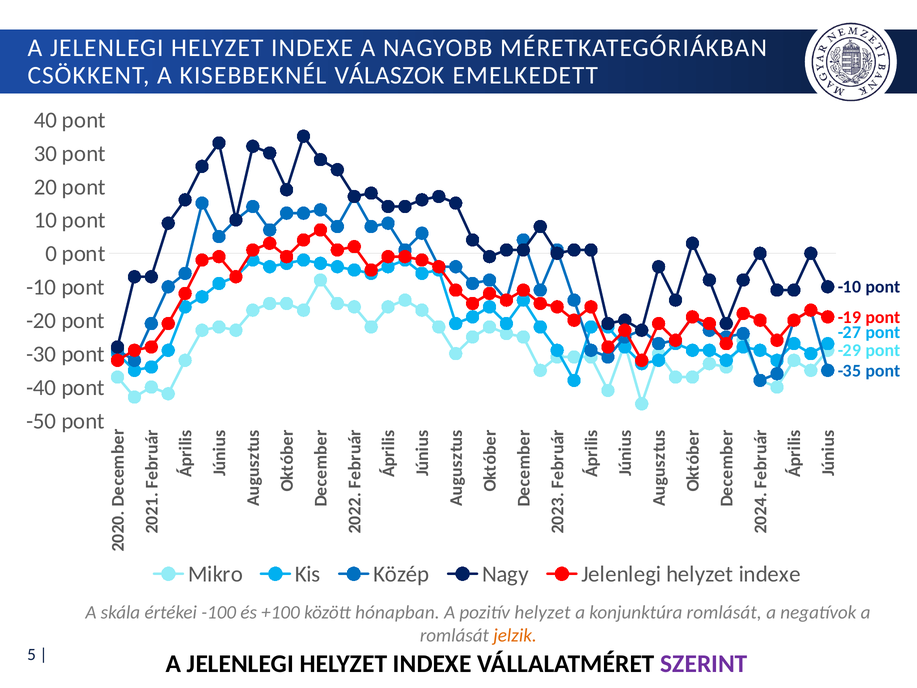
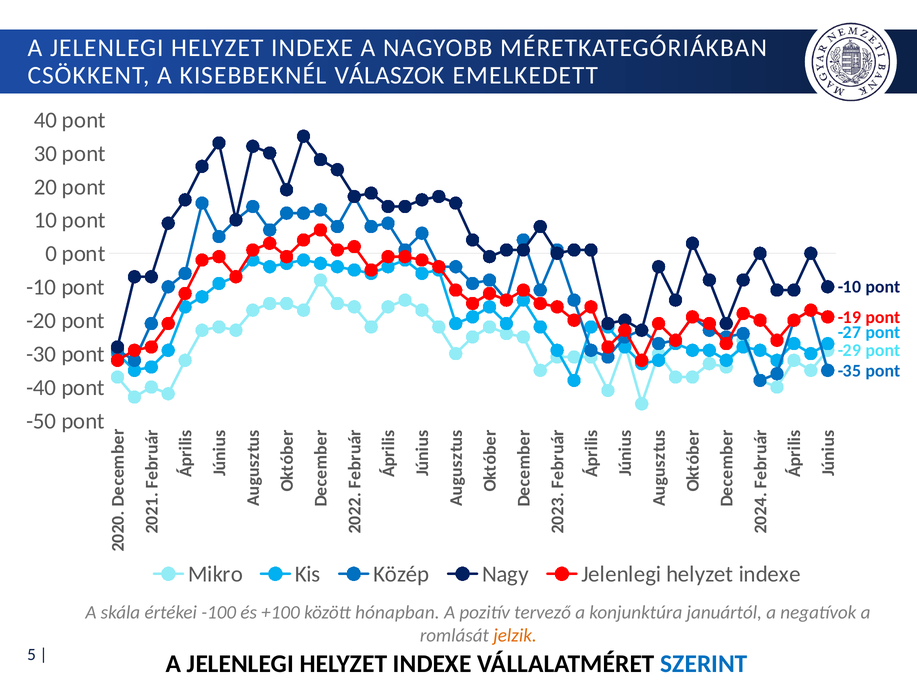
pozitív helyzet: helyzet -> tervező
konjunktúra romlását: romlását -> januártól
SZERINT colour: purple -> blue
